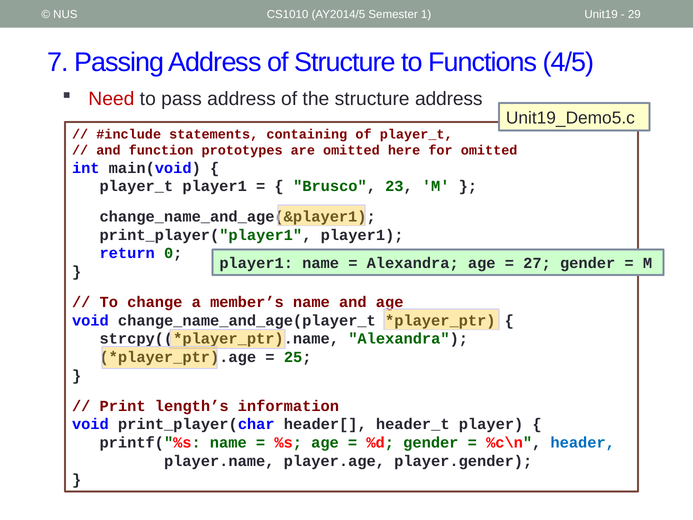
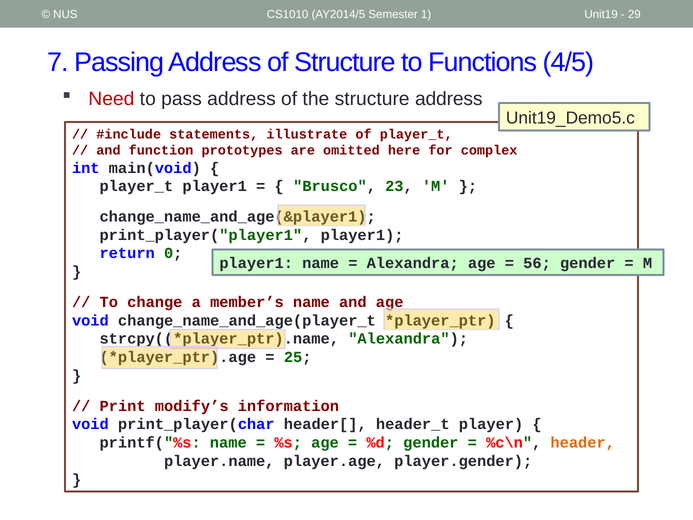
containing: containing -> illustrate
for omitted: omitted -> complex
27: 27 -> 56
length’s: length’s -> modify’s
header colour: blue -> orange
